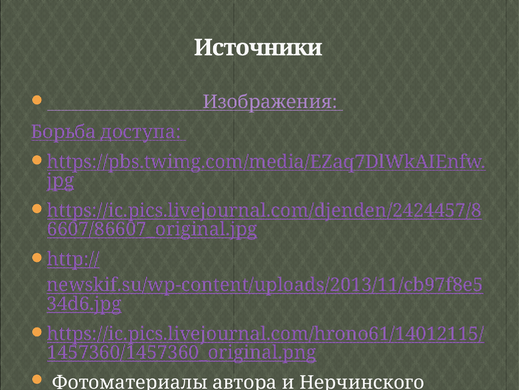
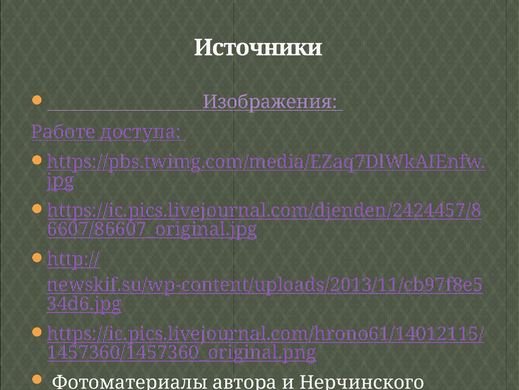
Борьба: Борьба -> Работе
